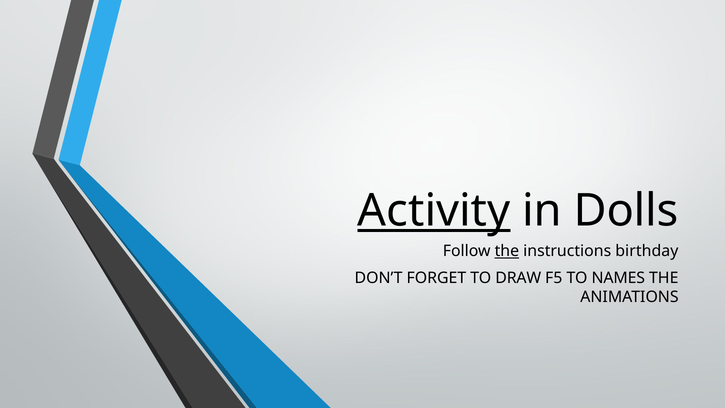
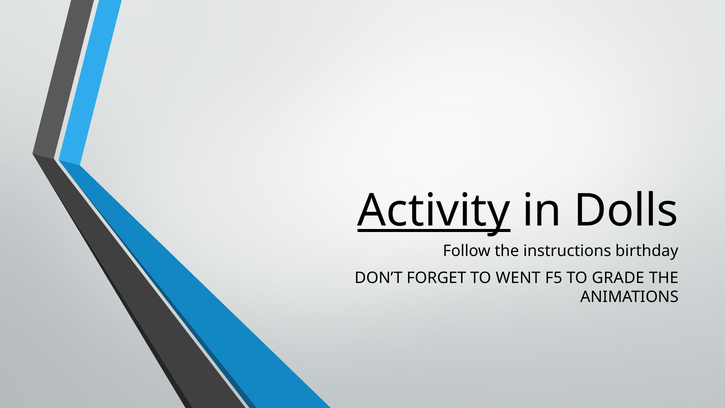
the at (507, 251) underline: present -> none
DRAW: DRAW -> WENT
NAMES: NAMES -> GRADE
